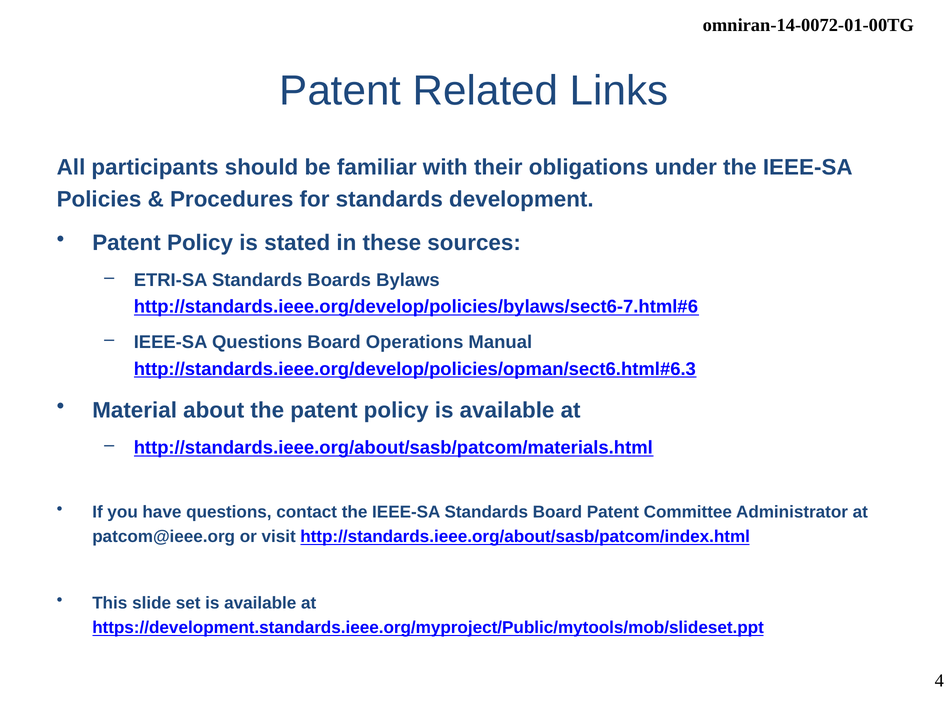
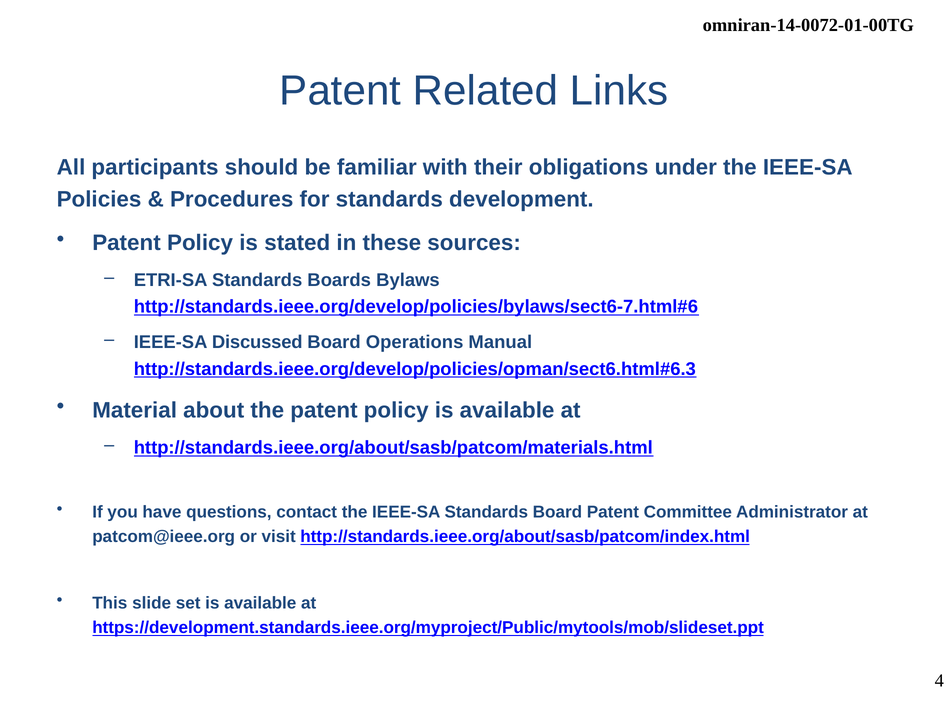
IEEE-SA Questions: Questions -> Discussed
